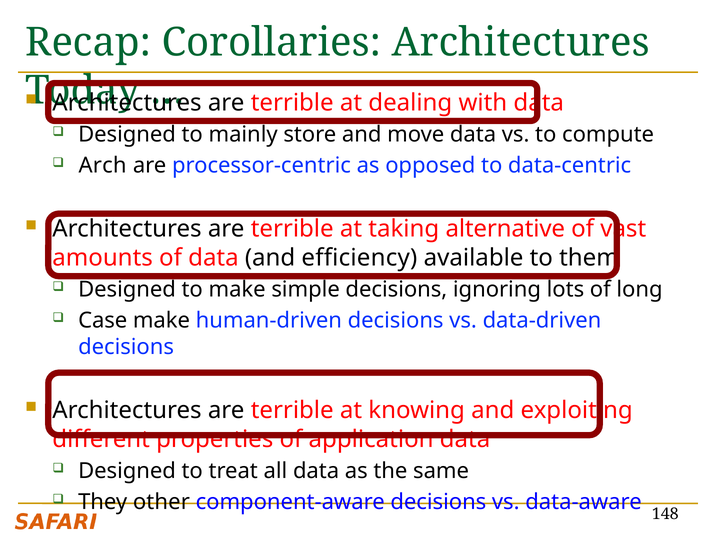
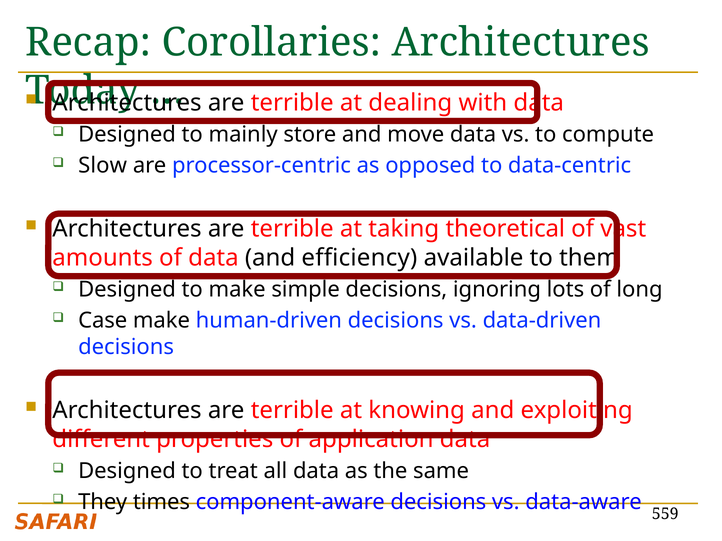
Arch: Arch -> Slow
alternative: alternative -> theoretical
other: other -> times
148: 148 -> 559
